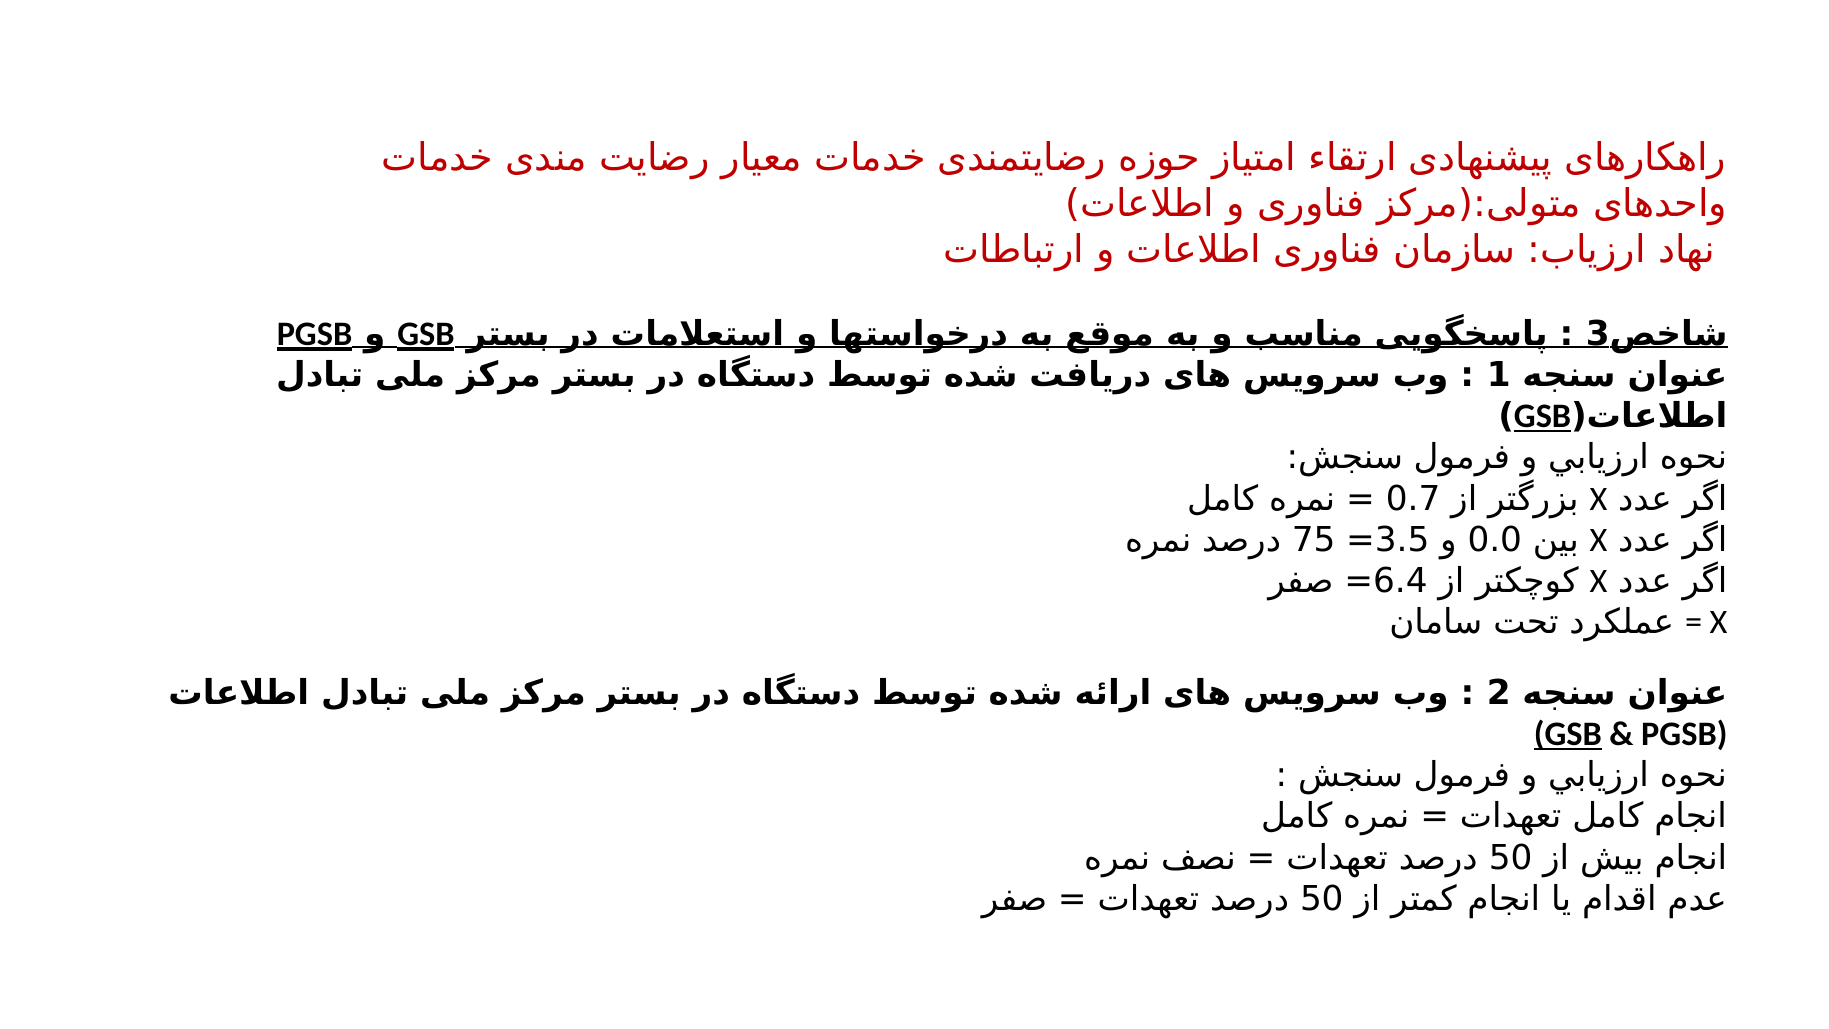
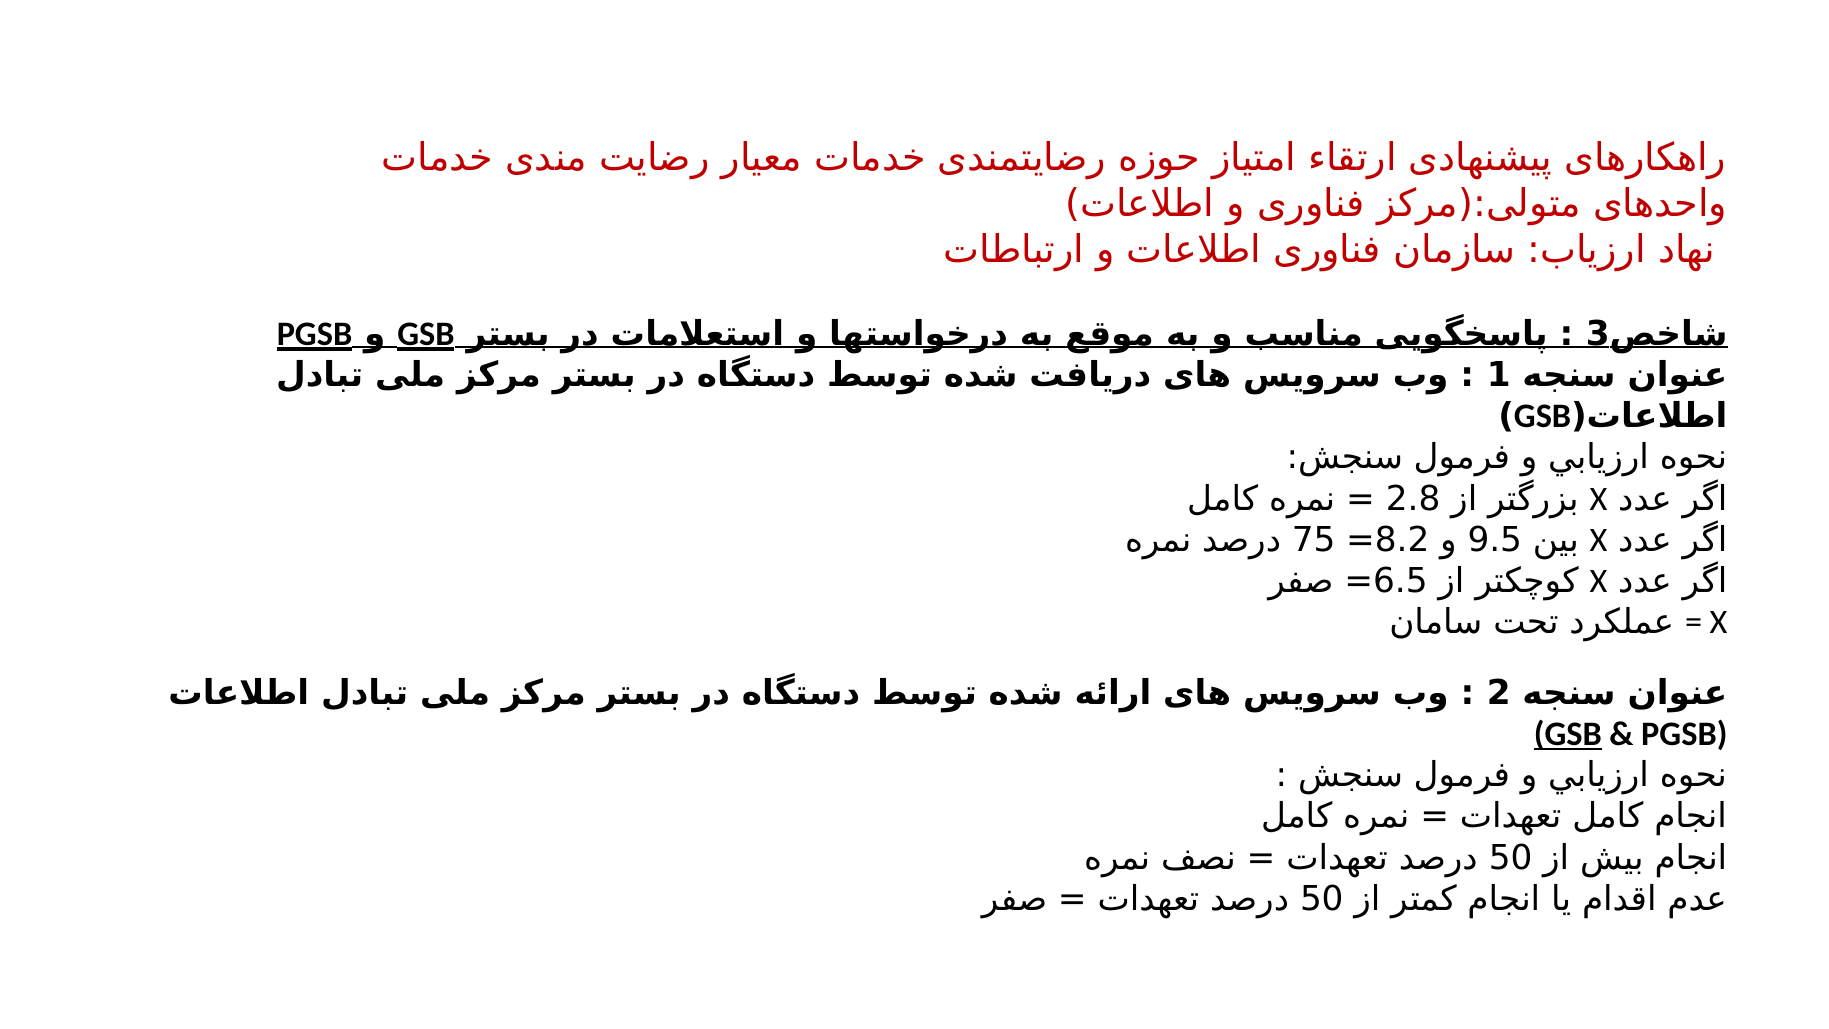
GSB at (1543, 416) underline: present -> none
0.7: 0.7 -> 2.8
3.5: 3.5 -> 8.2
0.0: 0.0 -> 9.5
6.4: 6.4 -> 6.5
